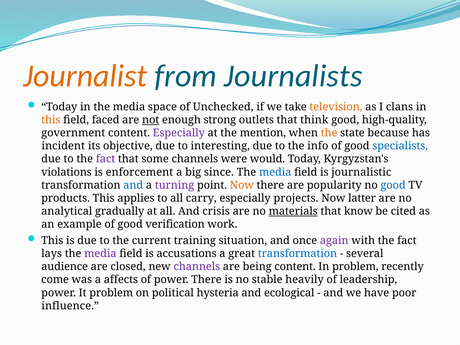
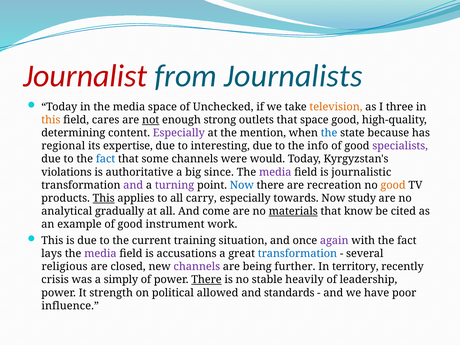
Journalist colour: orange -> red
clans: clans -> three
faced: faced -> cares
that think: think -> space
government: government -> determining
the at (329, 133) colour: orange -> blue
incident: incident -> regional
objective: objective -> expertise
specialists colour: blue -> purple
fact at (106, 159) colour: purple -> blue
enforcement: enforcement -> authoritative
media at (275, 172) colour: blue -> purple
and at (133, 185) colour: blue -> purple
Now at (242, 185) colour: orange -> blue
popularity: popularity -> recreation
good at (393, 185) colour: blue -> orange
This at (104, 198) underline: none -> present
projects: projects -> towards
latter: latter -> study
crisis: crisis -> come
verification: verification -> instrument
audience: audience -> religious
being content: content -> further
In problem: problem -> territory
come: come -> crisis
affects: affects -> simply
There at (206, 280) underline: none -> present
It problem: problem -> strength
hysteria: hysteria -> allowed
ecological: ecological -> standards
